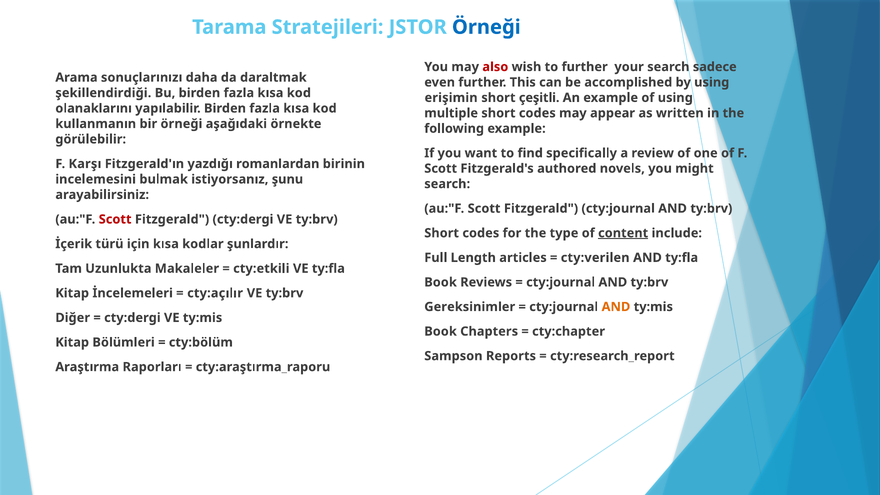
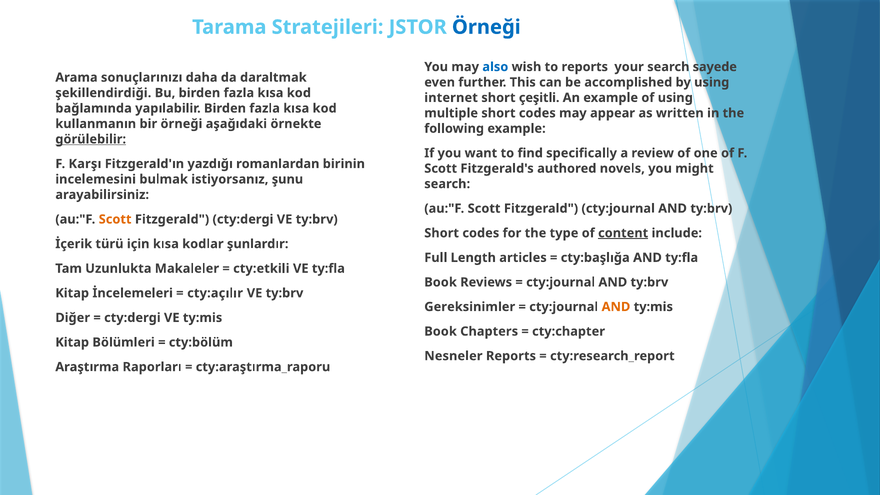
also colour: red -> blue
to further: further -> reports
sadece: sadece -> sayede
erişimin: erişimin -> internet
olanaklarını: olanaklarını -> bağlamında
görülebilir underline: none -> present
Scott at (115, 219) colour: red -> orange
cty:verilen: cty:verilen -> cty:başlığa
Sampson: Sampson -> Nesneler
